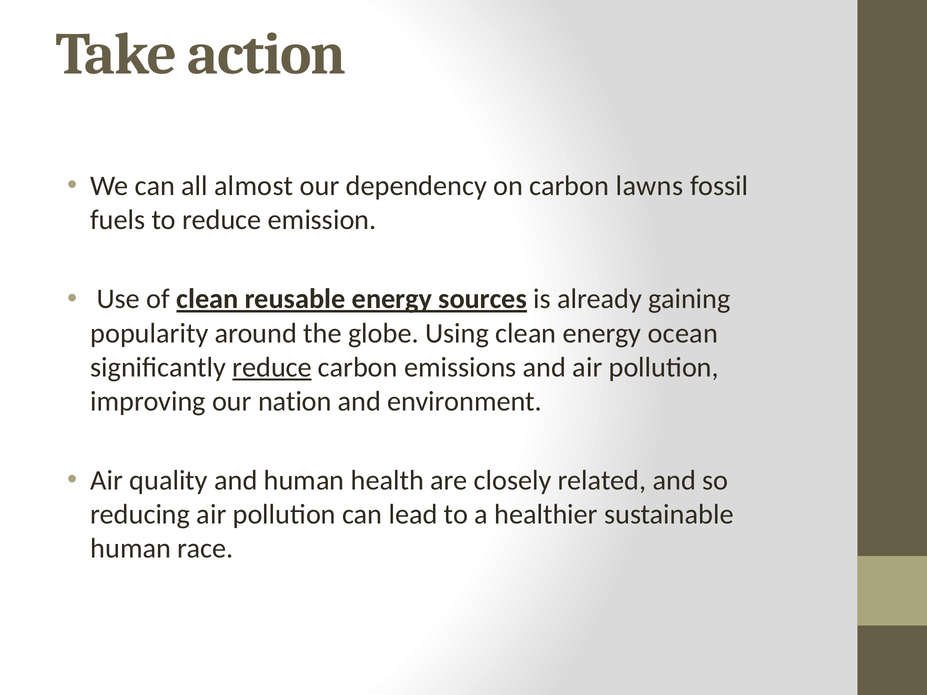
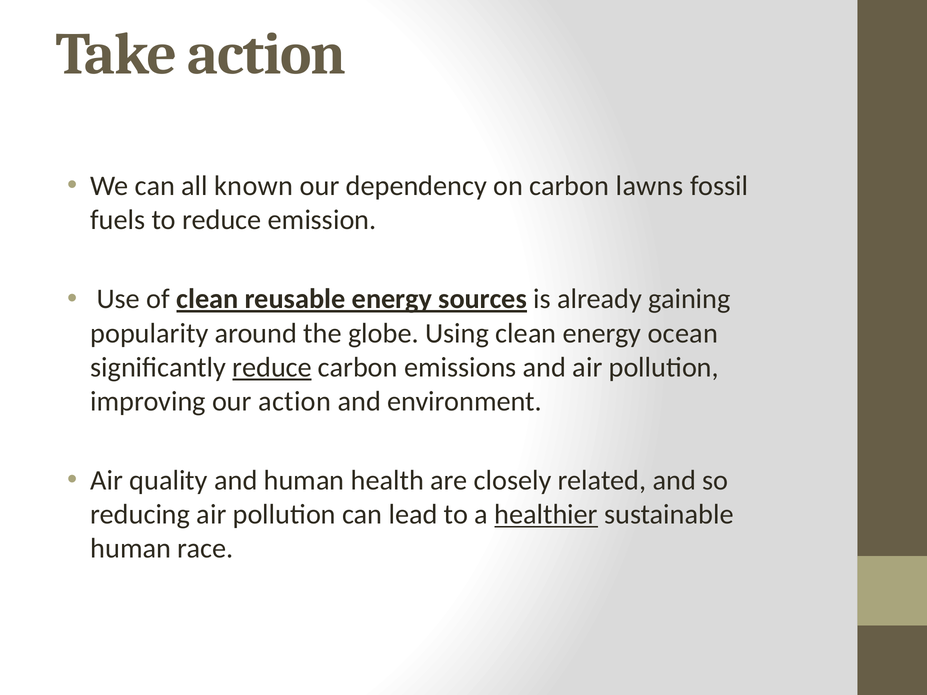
almost: almost -> known
our nation: nation -> action
healthier underline: none -> present
